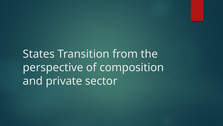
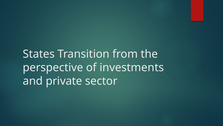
composition: composition -> investments
